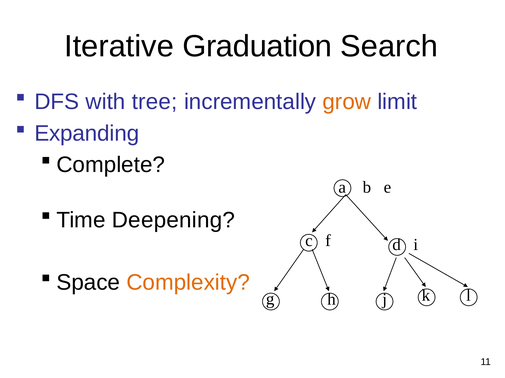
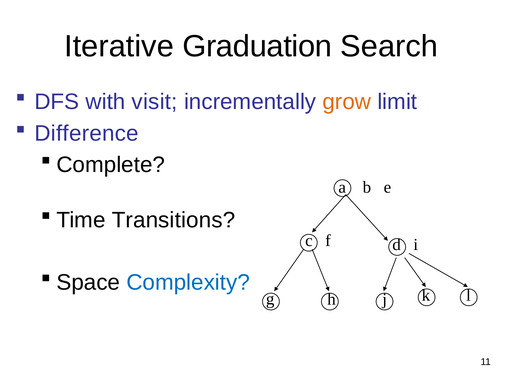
tree: tree -> visit
Expanding: Expanding -> Difference
Deepening: Deepening -> Transitions
Complexity colour: orange -> blue
